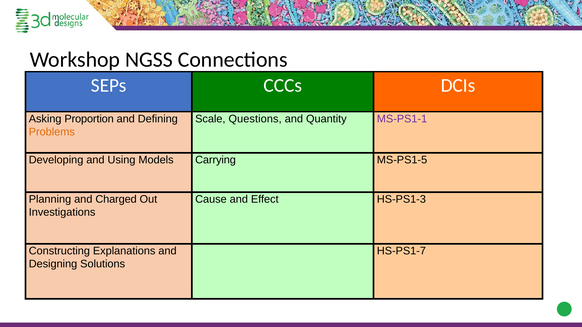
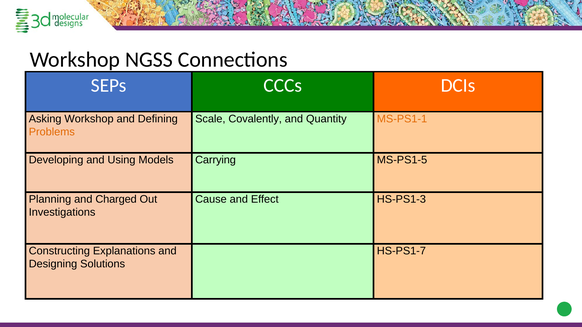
Asking Proportion: Proportion -> Workshop
Questions: Questions -> Covalently
MS-PS1-1 colour: purple -> orange
